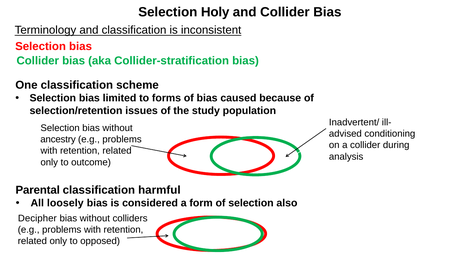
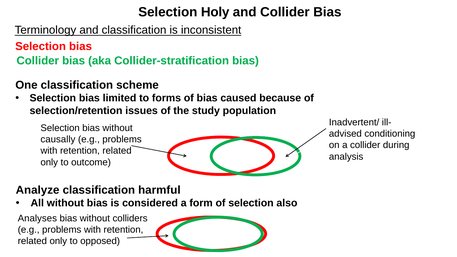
ancestry: ancestry -> causally
Parental: Parental -> Analyze
All loosely: loosely -> without
Decipher: Decipher -> Analyses
